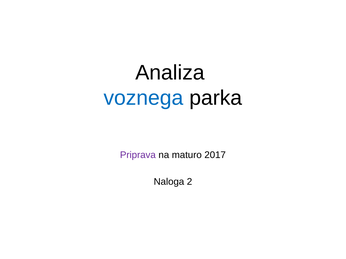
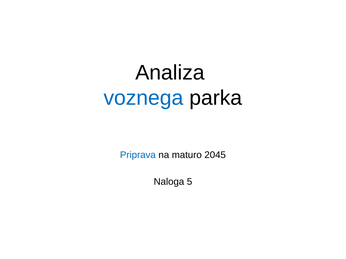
Priprava colour: purple -> blue
2017: 2017 -> 2045
2: 2 -> 5
